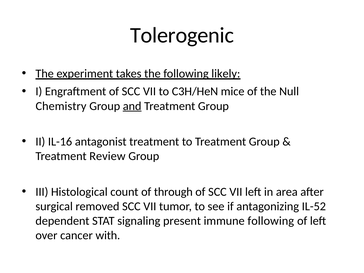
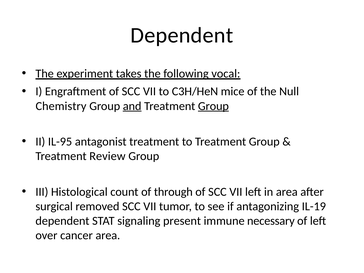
Tolerogenic at (182, 35): Tolerogenic -> Dependent
likely: likely -> vocal
Group at (213, 106) underline: none -> present
IL-16: IL-16 -> IL-95
IL-52: IL-52 -> IL-19
immune following: following -> necessary
cancer with: with -> area
